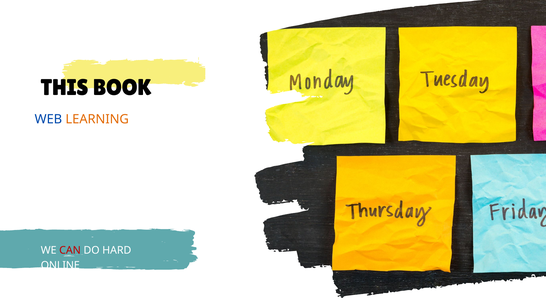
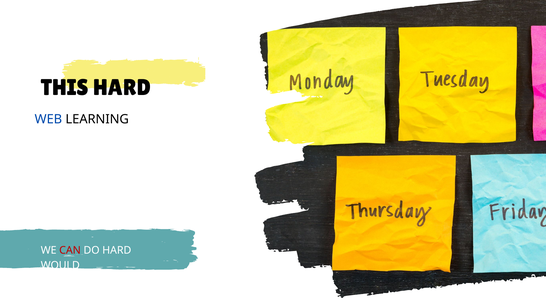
THIS BOOK: BOOK -> HARD
LEARNING colour: orange -> black
ONLINE: ONLINE -> WOULD
